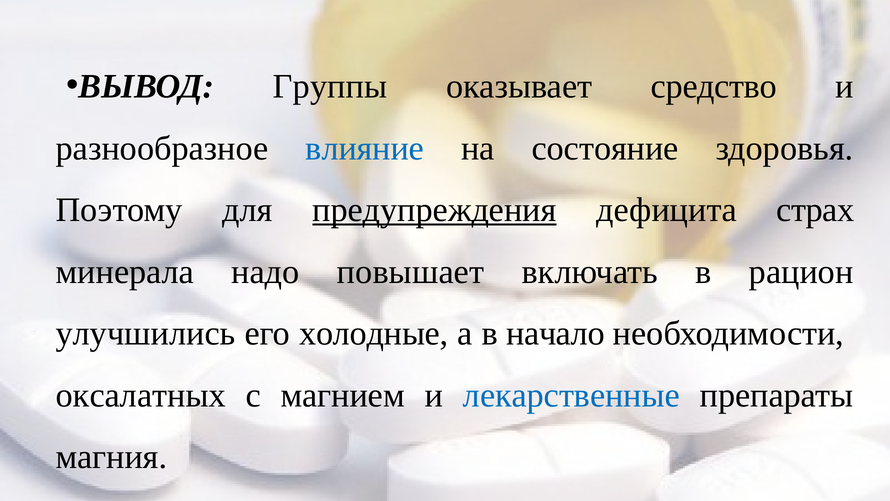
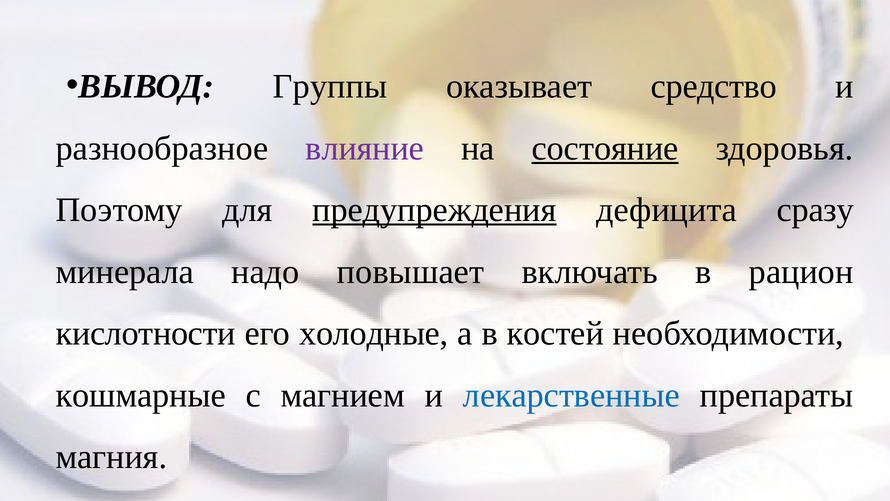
влияние colour: blue -> purple
состояние underline: none -> present
страх: страх -> сразу
улучшились: улучшились -> кислотности
начало: начало -> костей
оксалатных: оксалатных -> кошмарные
